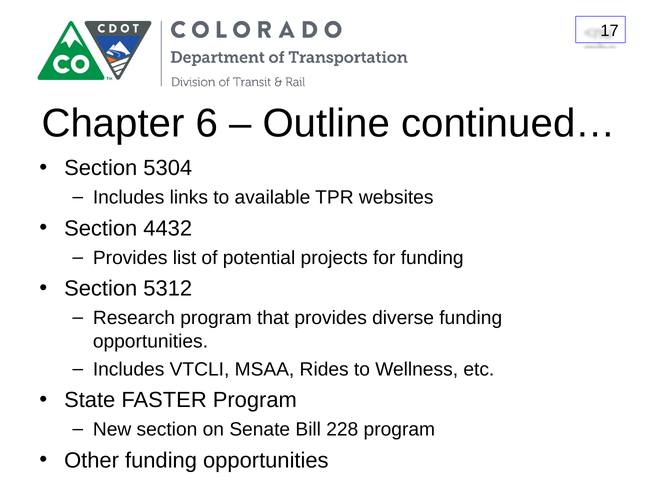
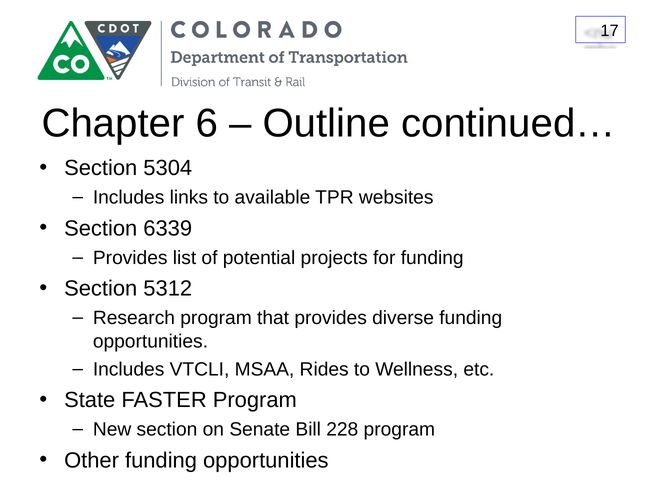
4432: 4432 -> 6339
